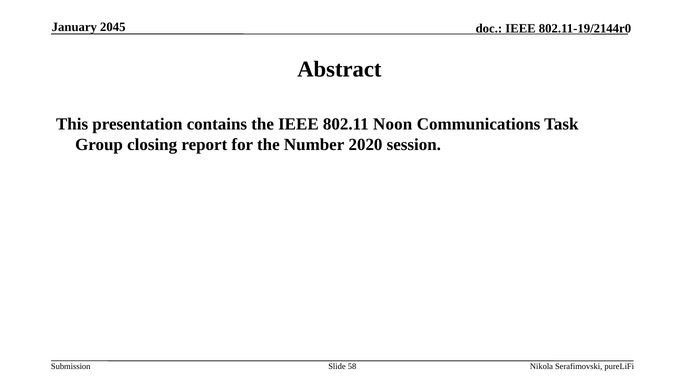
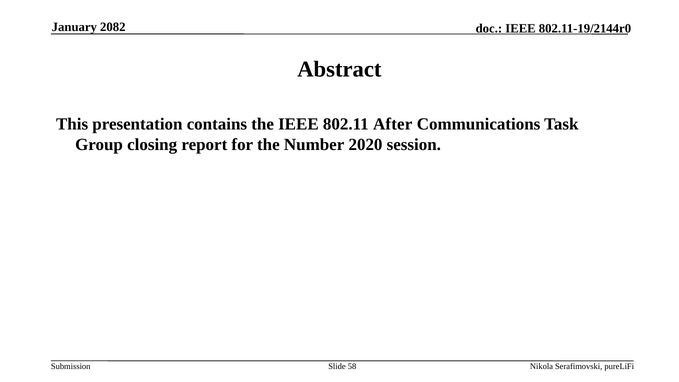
2045: 2045 -> 2082
Noon: Noon -> After
